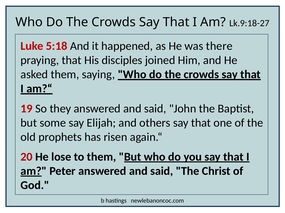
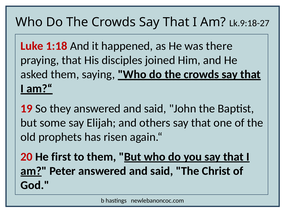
5:18: 5:18 -> 1:18
lose: lose -> first
